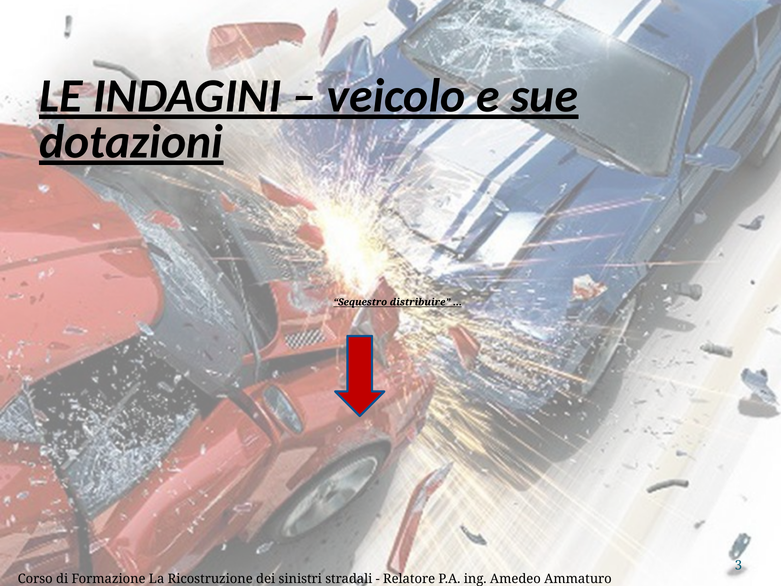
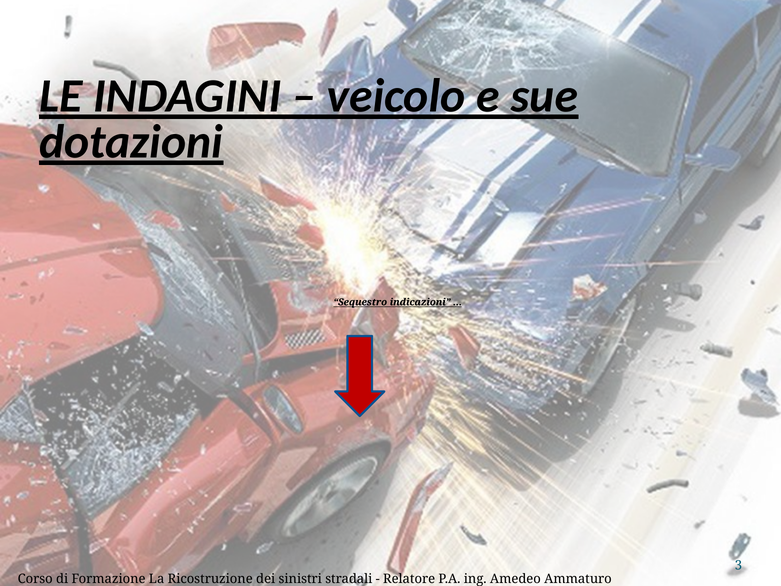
distribuire: distribuire -> indicazioni
